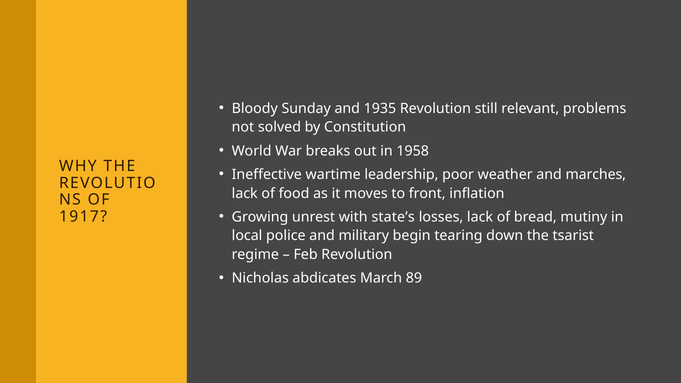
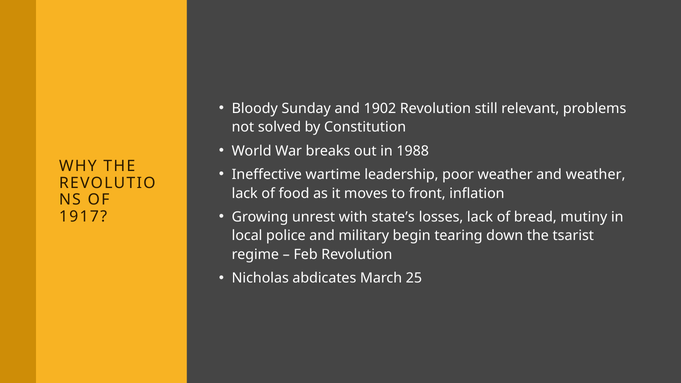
1935: 1935 -> 1902
1958: 1958 -> 1988
and marches: marches -> weather
89: 89 -> 25
